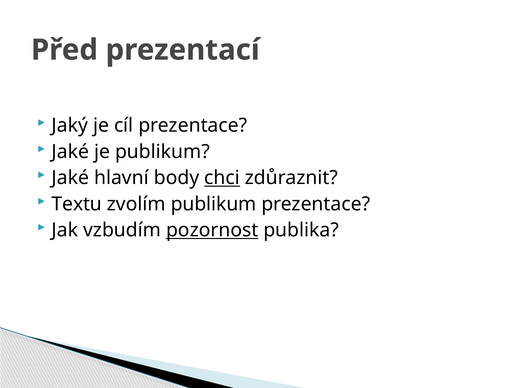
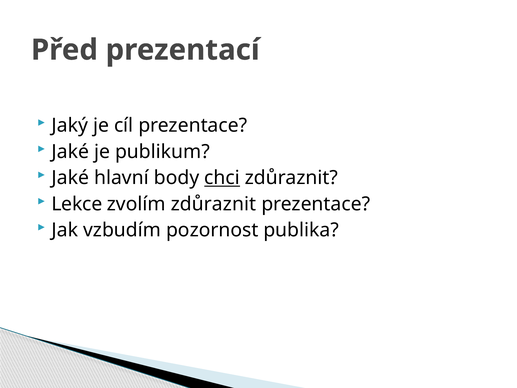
Textu: Textu -> Lekce
zvolím publikum: publikum -> zdůraznit
pozornost underline: present -> none
